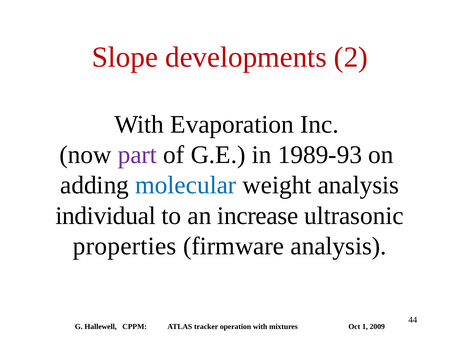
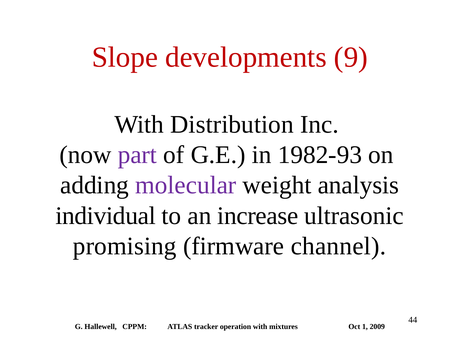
2: 2 -> 9
Evaporation: Evaporation -> Distribution
1989-93: 1989-93 -> 1982-93
molecular colour: blue -> purple
properties: properties -> promising
firmware analysis: analysis -> channel
